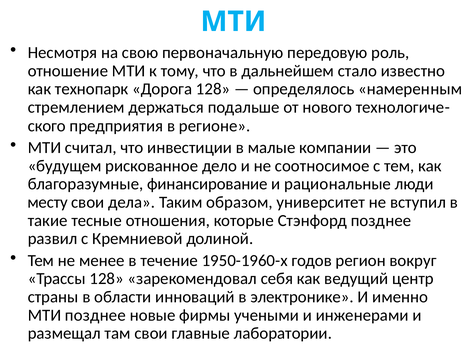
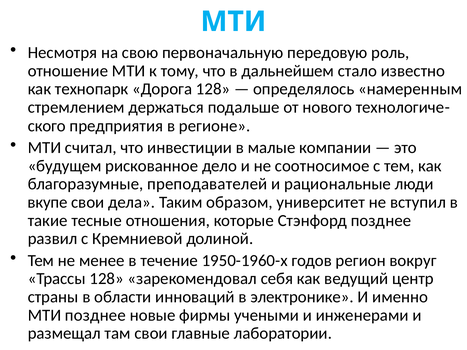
финансирование: финансирование -> преподавателей
месту: месту -> вкупе
